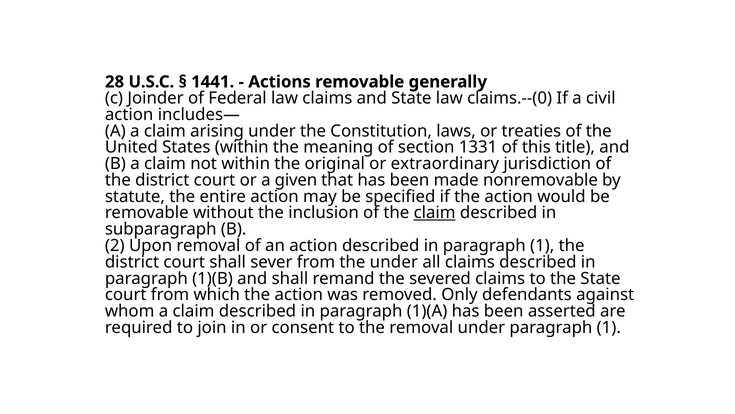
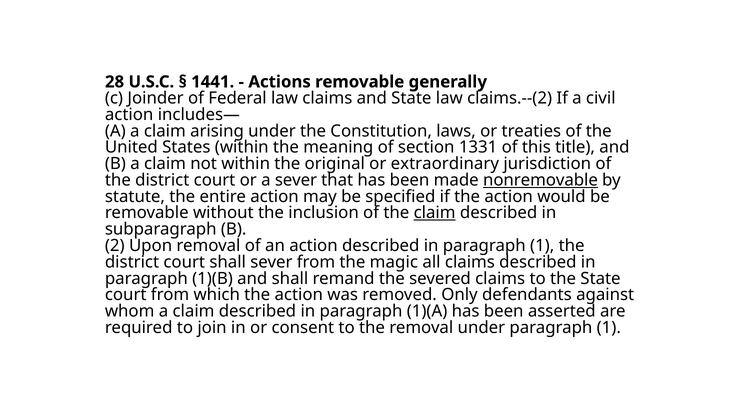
claims.--(0: claims.--(0 -> claims.--(2
a given: given -> sever
nonremovable underline: none -> present
the under: under -> magic
